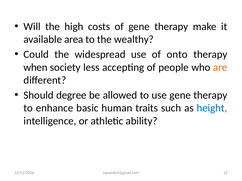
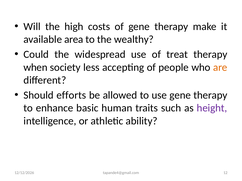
onto: onto -> treat
degree: degree -> efforts
height colour: blue -> purple
